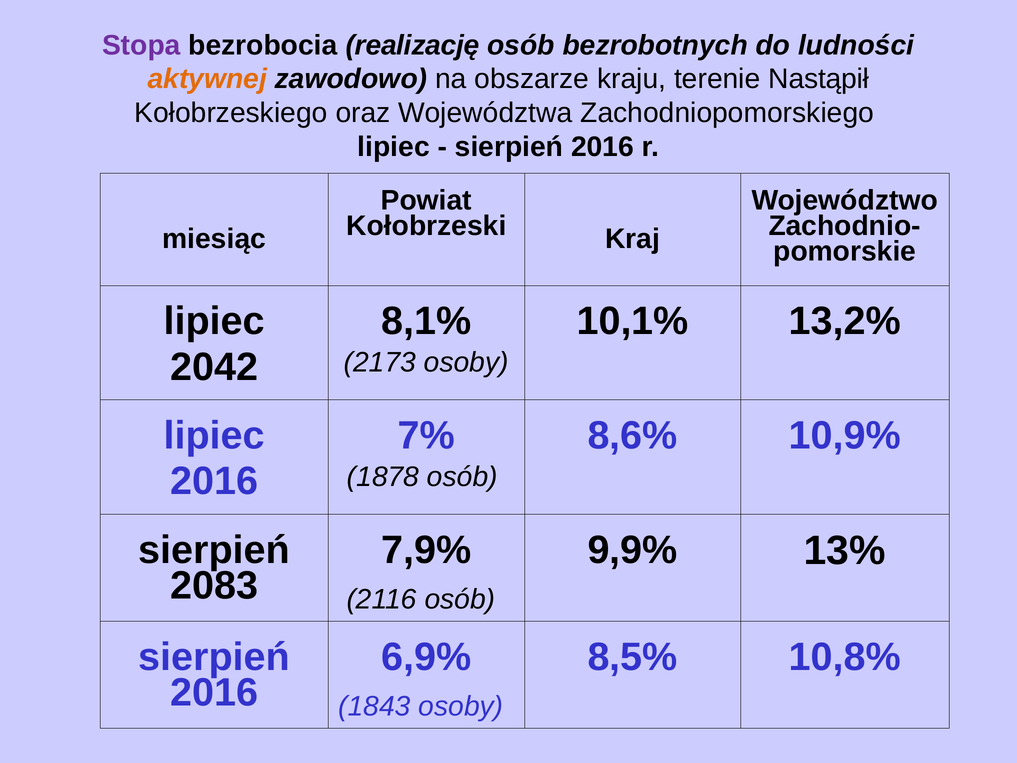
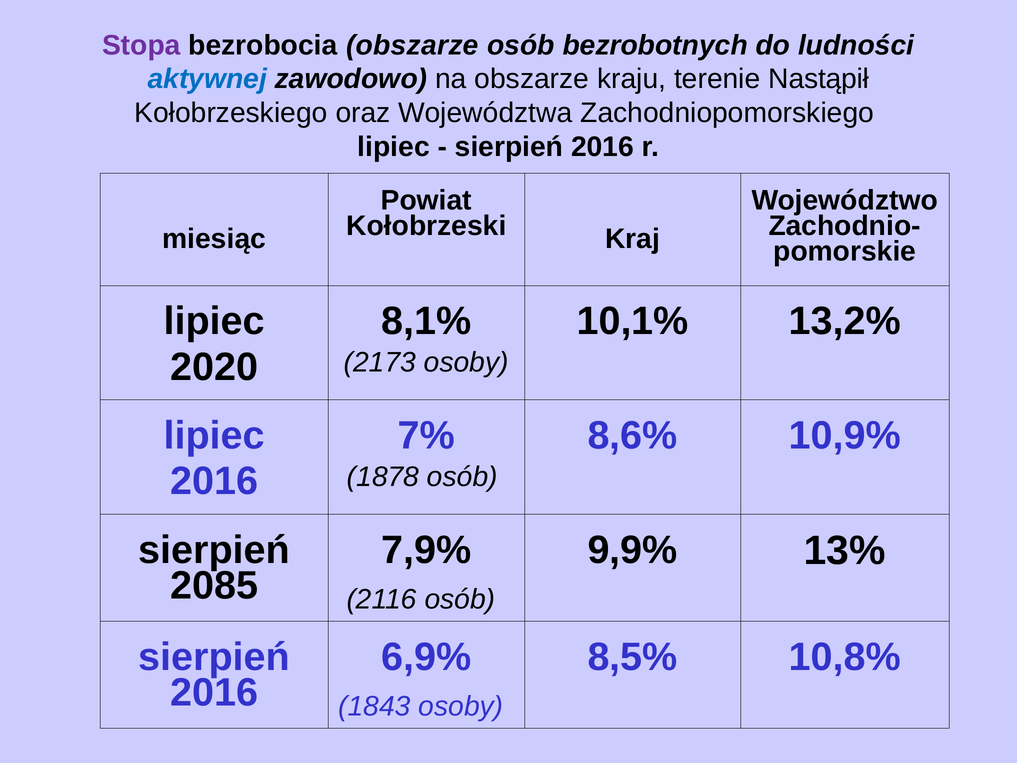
bezrobocia realizację: realizację -> obszarze
aktywnej colour: orange -> blue
2042: 2042 -> 2020
2083: 2083 -> 2085
